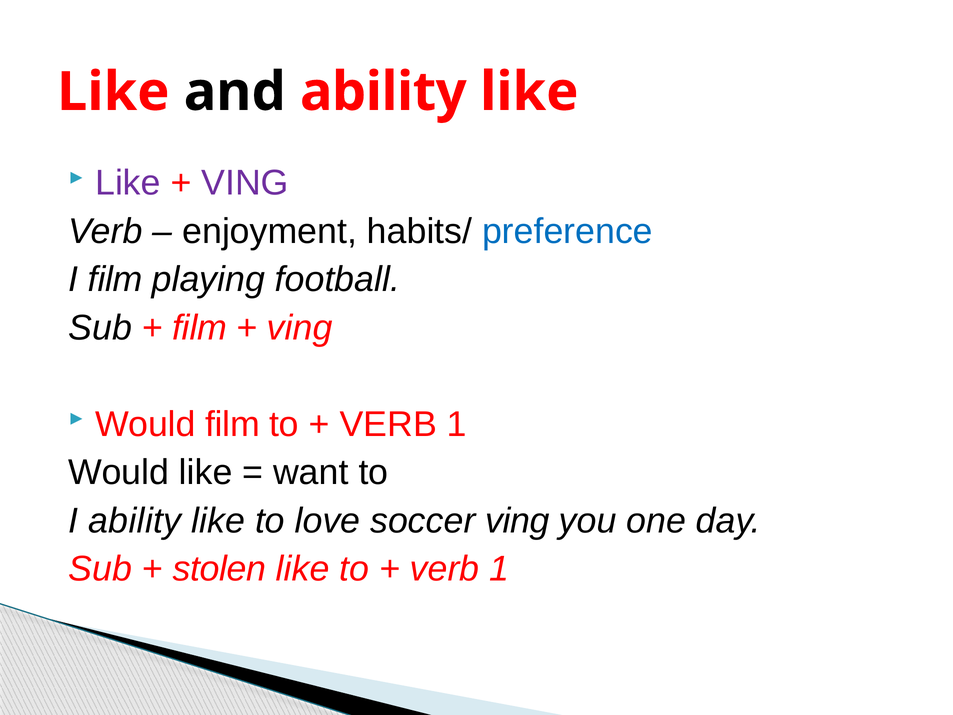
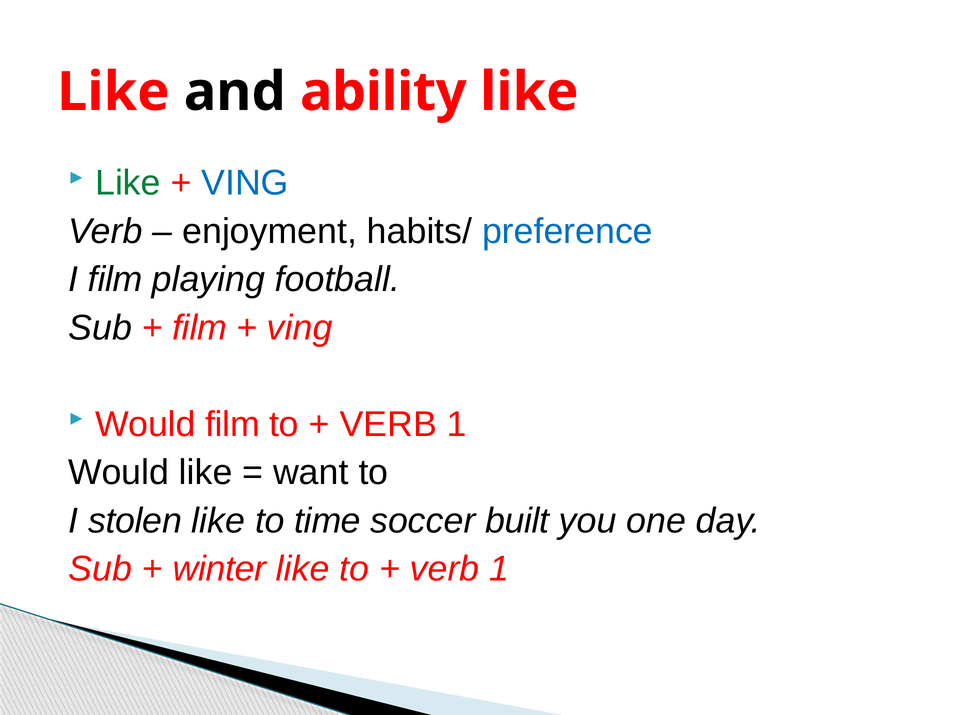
Like at (128, 183) colour: purple -> green
VING at (245, 183) colour: purple -> blue
I ability: ability -> stolen
love: love -> time
soccer ving: ving -> built
stolen: stolen -> winter
